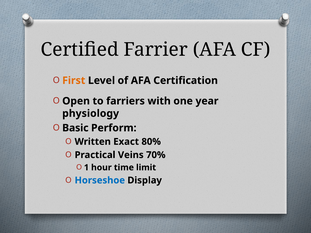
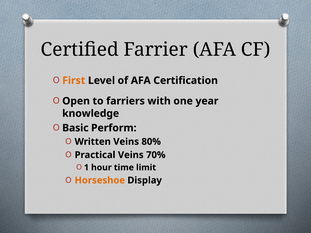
physiology: physiology -> knowledge
Written Exact: Exact -> Veins
Horseshoe colour: blue -> orange
